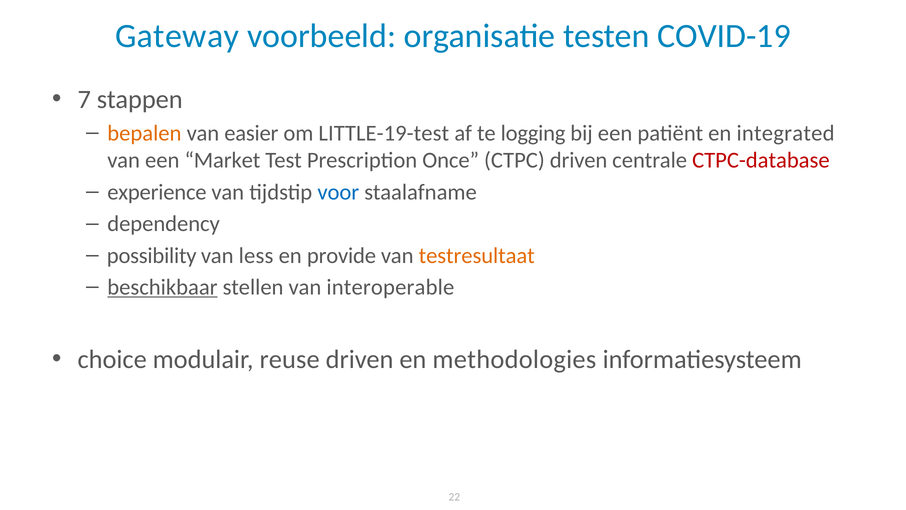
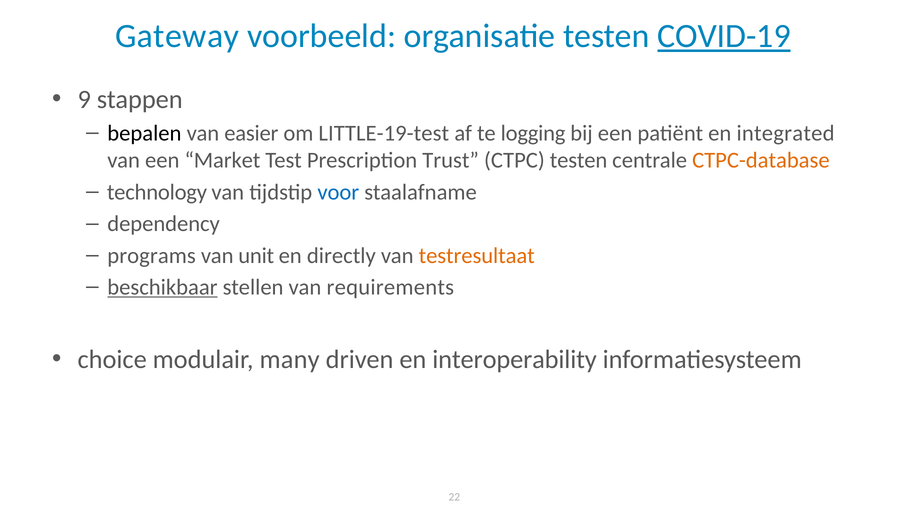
COVID-19 underline: none -> present
7: 7 -> 9
bepalen colour: orange -> black
Once: Once -> Trust
CTPC driven: driven -> testen
CTPC-database colour: red -> orange
experience: experience -> technology
possibility: possibility -> programs
less: less -> unit
provide: provide -> directly
interoperable: interoperable -> requirements
reuse: reuse -> many
methodologies: methodologies -> interoperability
